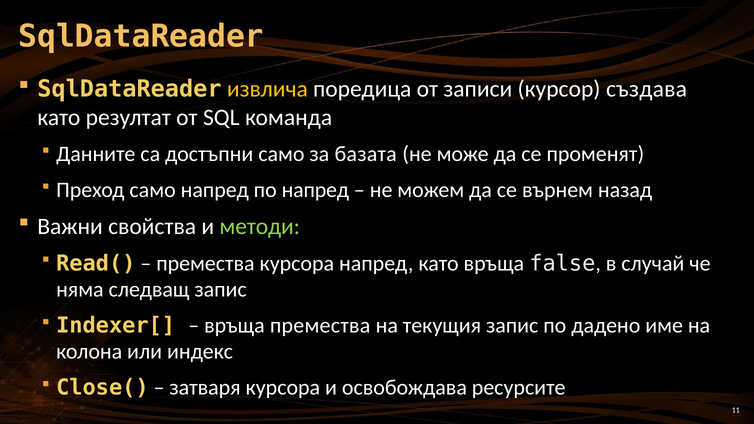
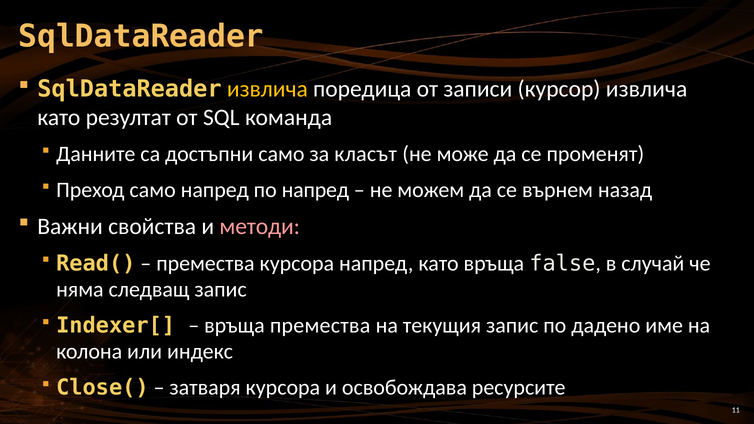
курсор създава: създава -> извлича
базата: базата -> класът
методи colour: light green -> pink
